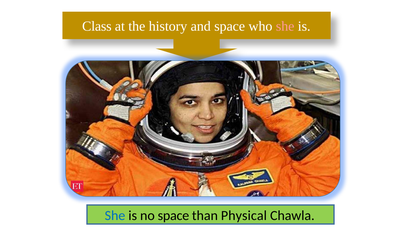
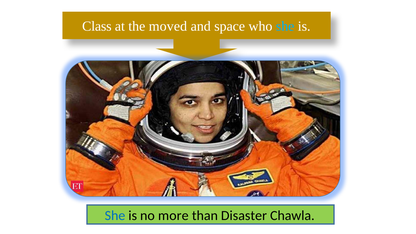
history: history -> moved
she at (285, 26) colour: pink -> light blue
no space: space -> more
Physical: Physical -> Disaster
